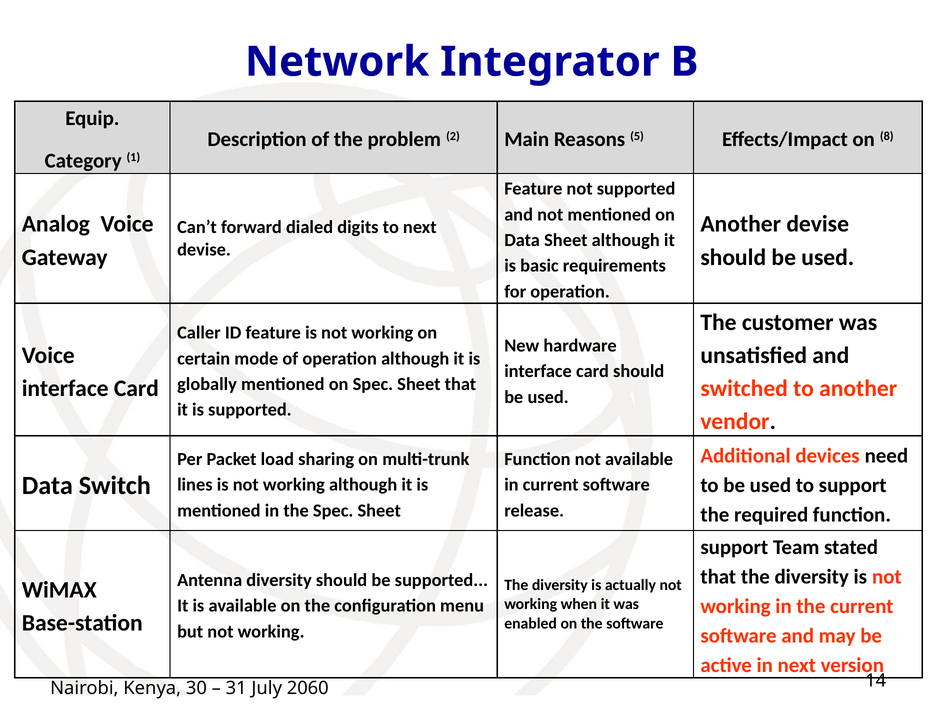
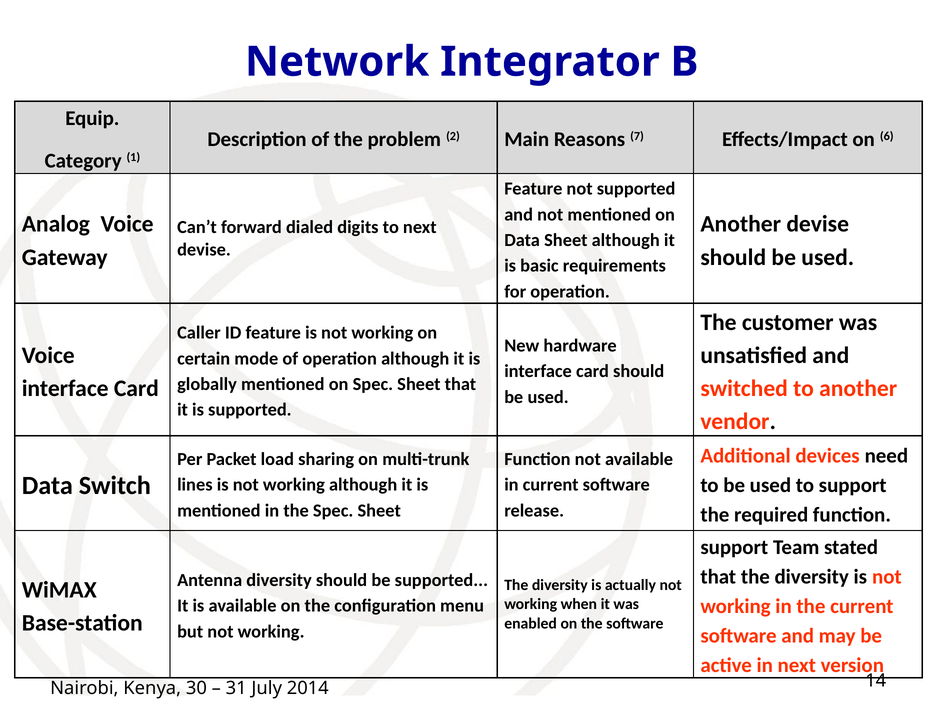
5: 5 -> 7
8: 8 -> 6
2060: 2060 -> 2014
